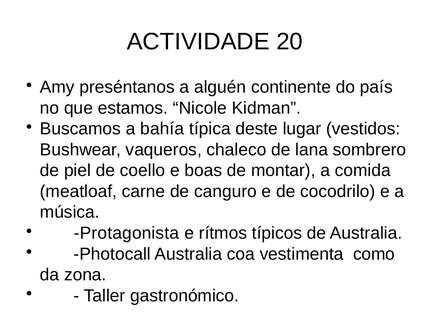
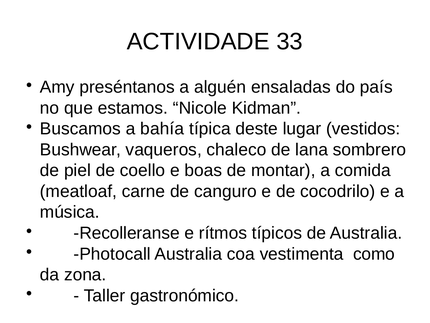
20: 20 -> 33
continente: continente -> ensaladas
Protagonista: Protagonista -> Recolleranse
